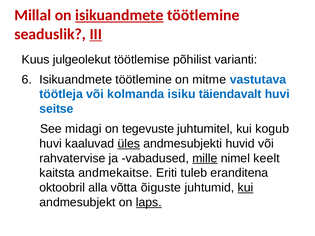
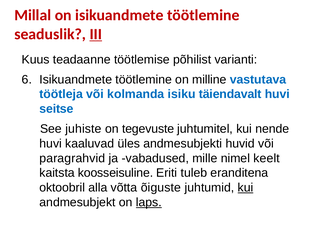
isikuandmete at (119, 15) underline: present -> none
julgeolekut: julgeolekut -> teadaanne
mitme: mitme -> milline
midagi: midagi -> juhiste
kogub: kogub -> nende
üles underline: present -> none
rahvatervise: rahvatervise -> paragrahvid
mille underline: present -> none
andmekaitse: andmekaitse -> koosseisuline
